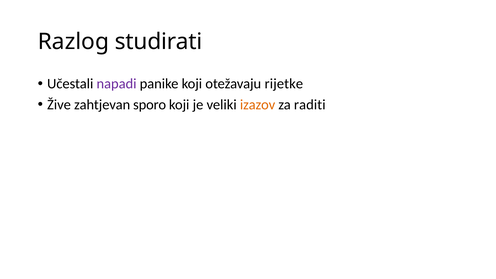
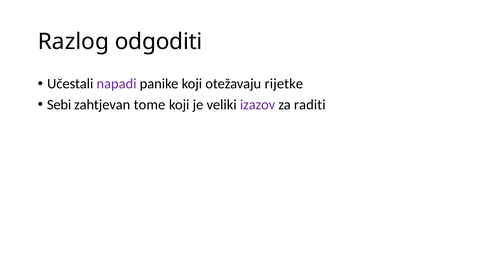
studirati: studirati -> odgoditi
Žive: Žive -> Sebi
sporo: sporo -> tome
izazov colour: orange -> purple
